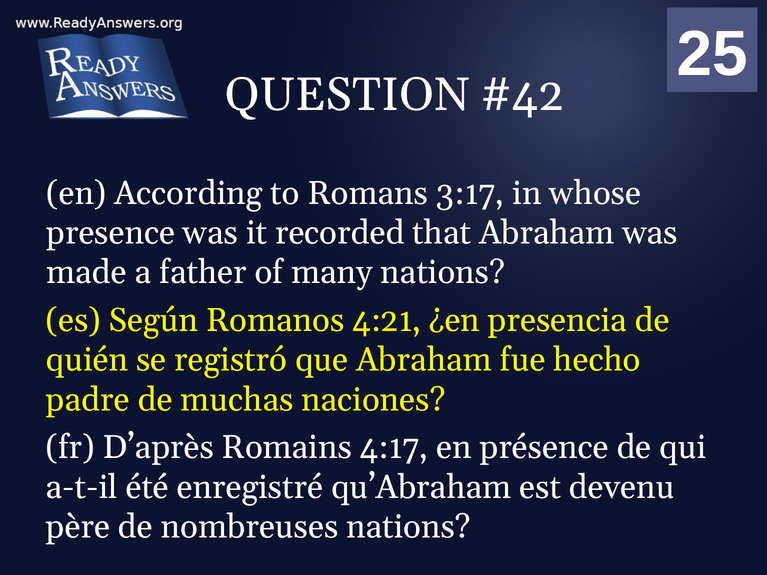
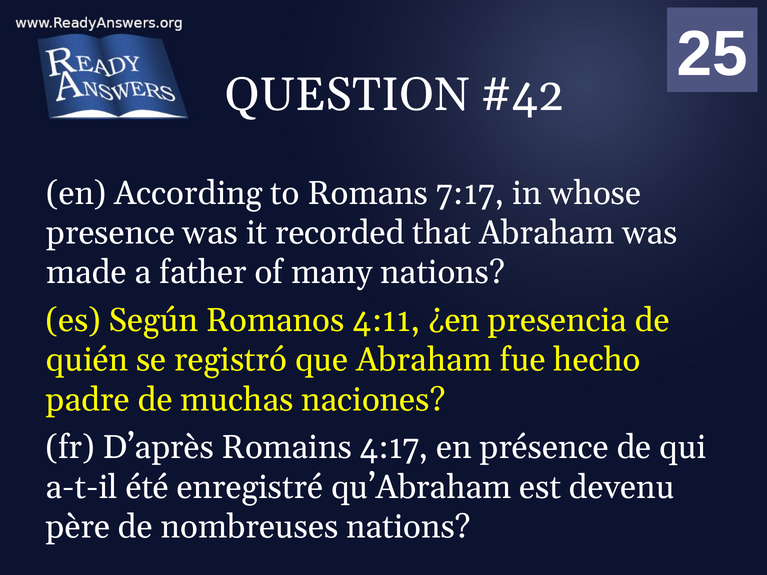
3:17: 3:17 -> 7:17
4:21: 4:21 -> 4:11
